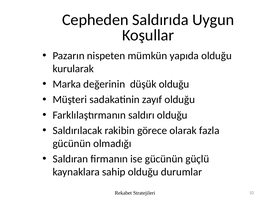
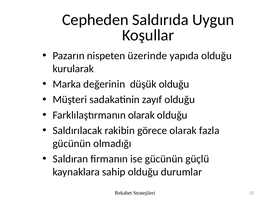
mümkün: mümkün -> üzerinde
Farklılaştırmanın saldırı: saldırı -> olarak
